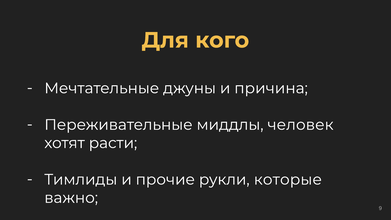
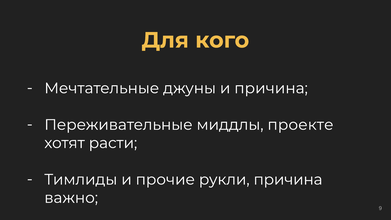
человек: человек -> проекте
рукли которые: которые -> причина
